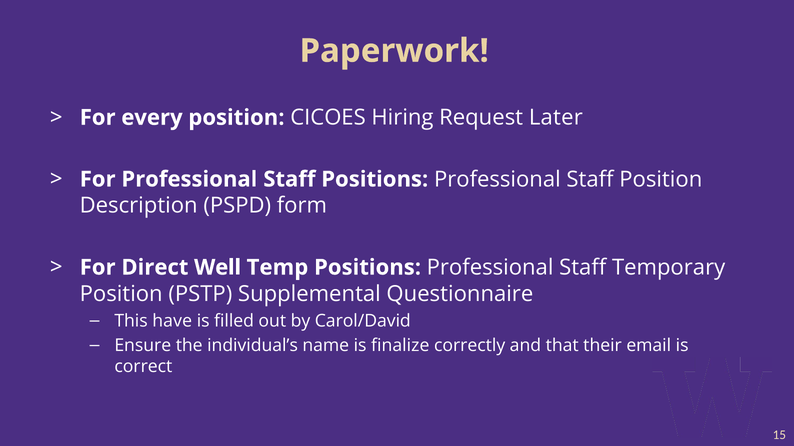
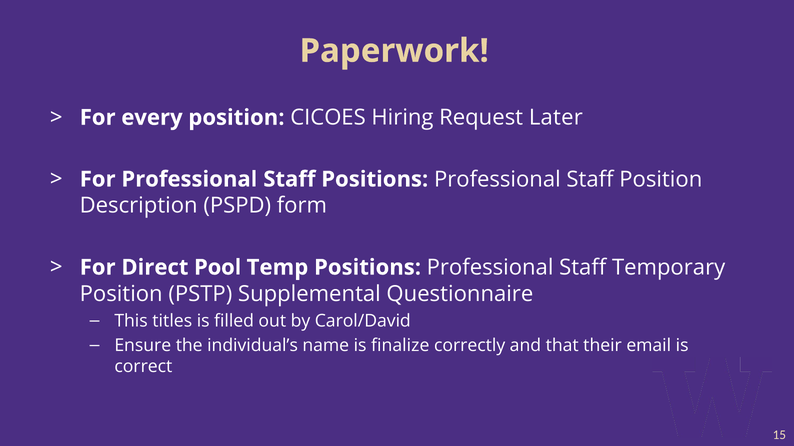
Well: Well -> Pool
have: have -> titles
